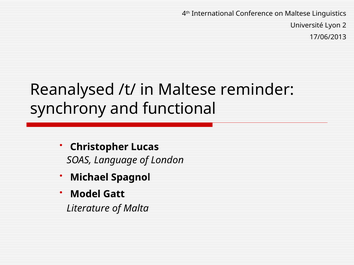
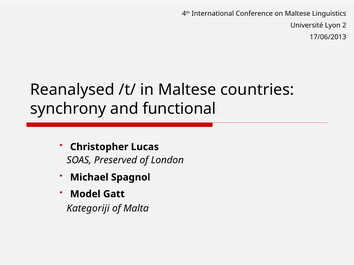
reminder: reminder -> countries
Language: Language -> Preserved
Literature: Literature -> Kategoriji
